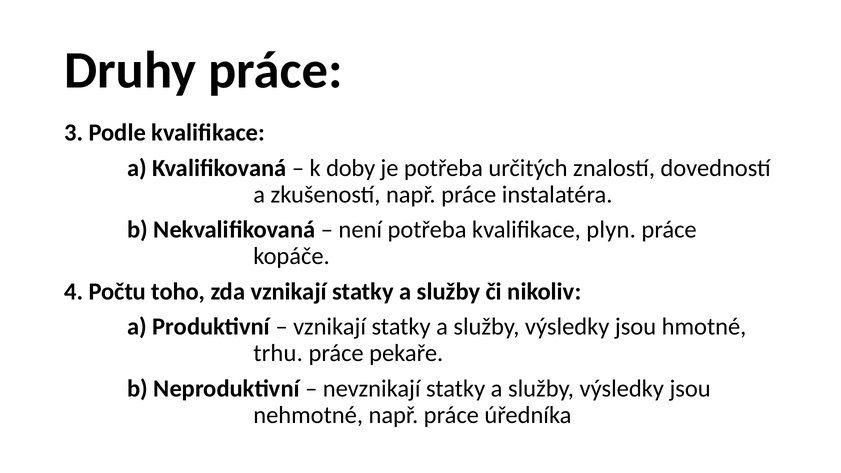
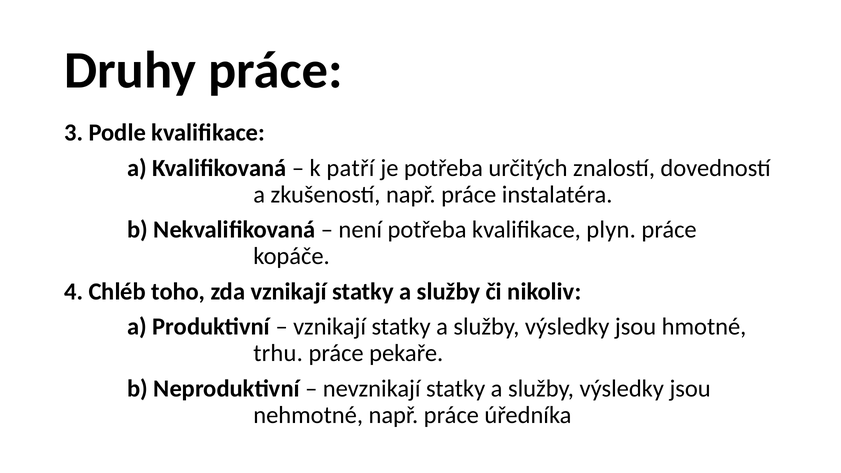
doby: doby -> patří
Počtu: Počtu -> Chléb
